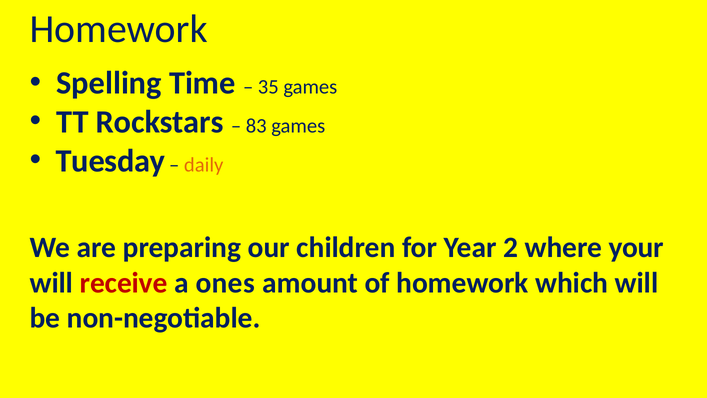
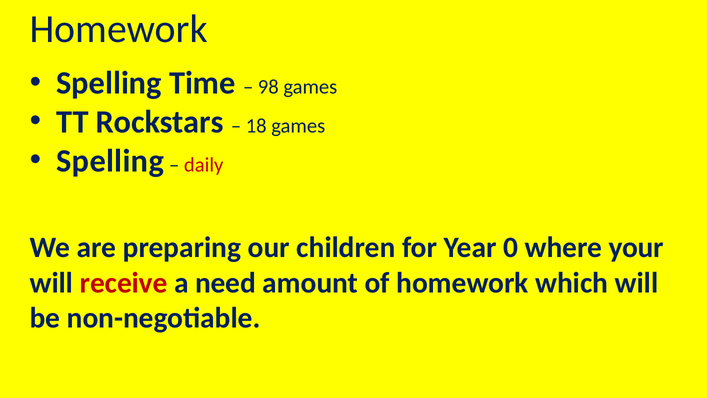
35: 35 -> 98
83: 83 -> 18
Tuesday at (110, 161): Tuesday -> Spelling
daily colour: orange -> red
2: 2 -> 0
ones: ones -> need
